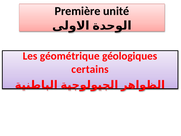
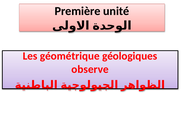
certains: certains -> observe
